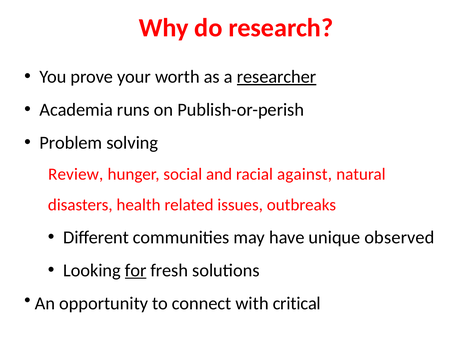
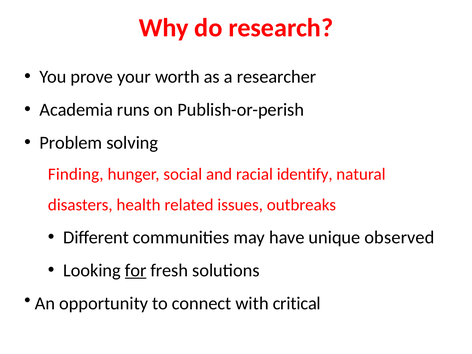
researcher underline: present -> none
Review: Review -> Finding
against: against -> identify
